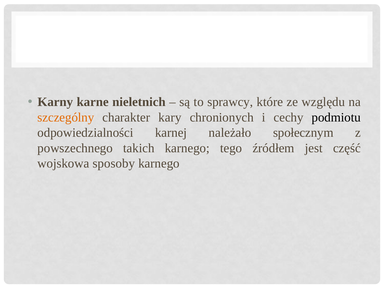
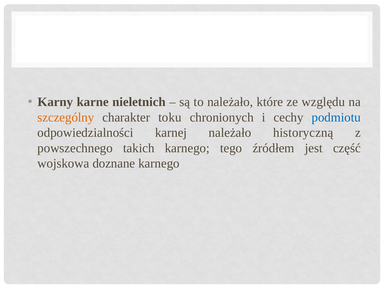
to sprawcy: sprawcy -> należało
kary: kary -> toku
podmiotu colour: black -> blue
społecznym: społecznym -> historyczną
sposoby: sposoby -> doznane
